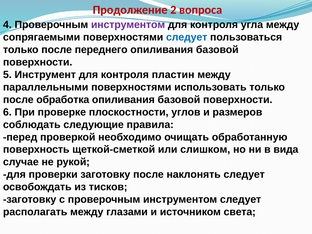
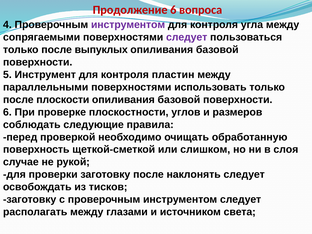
Продолжение 2: 2 -> 6
следует at (187, 37) colour: blue -> purple
переднего: переднего -> выпуклых
обработка: обработка -> плоскости
вида: вида -> слоя
